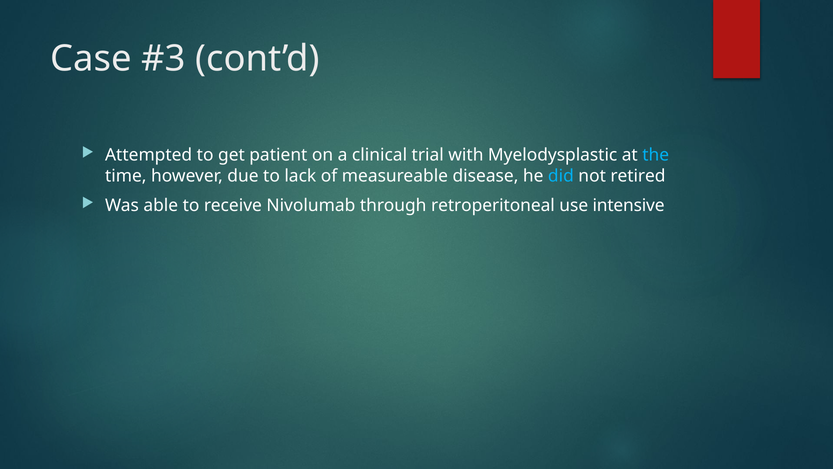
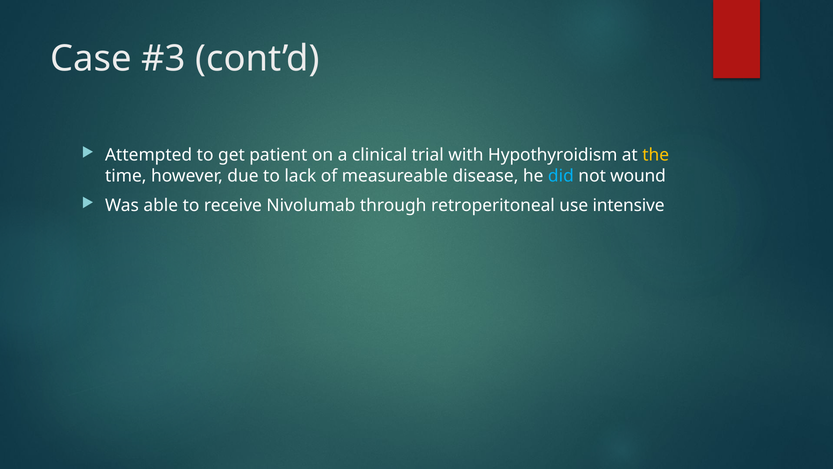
Myelodysplastic: Myelodysplastic -> Hypothyroidism
the colour: light blue -> yellow
retired: retired -> wound
